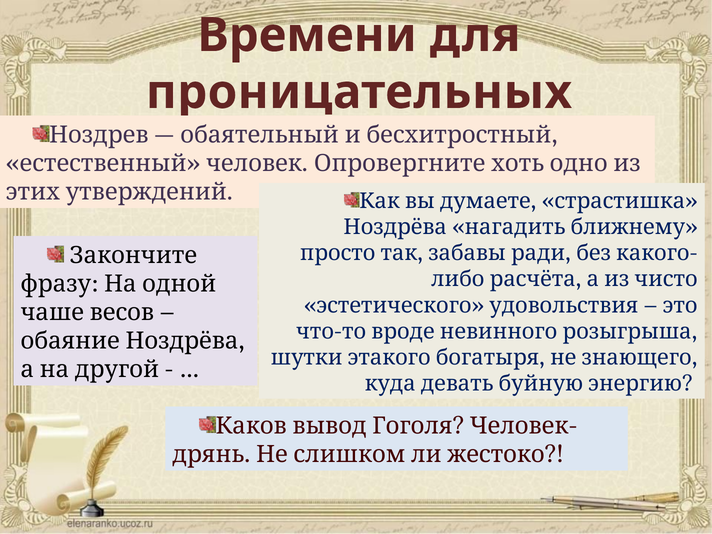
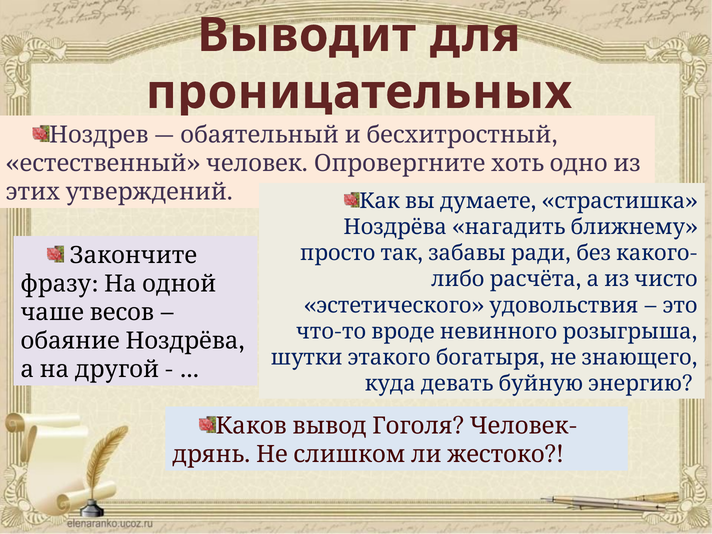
Времени: Времени -> Выводит
